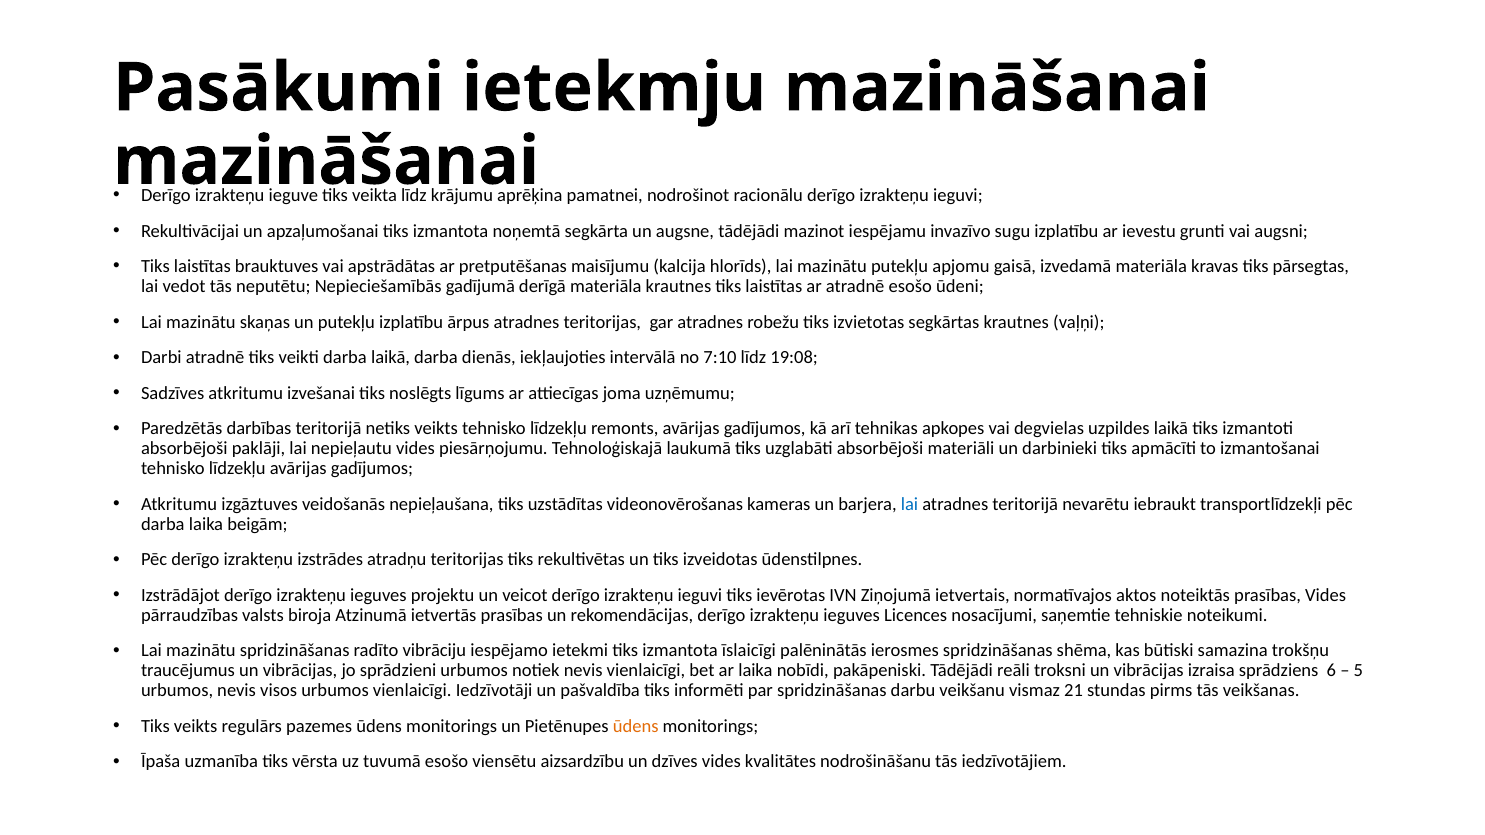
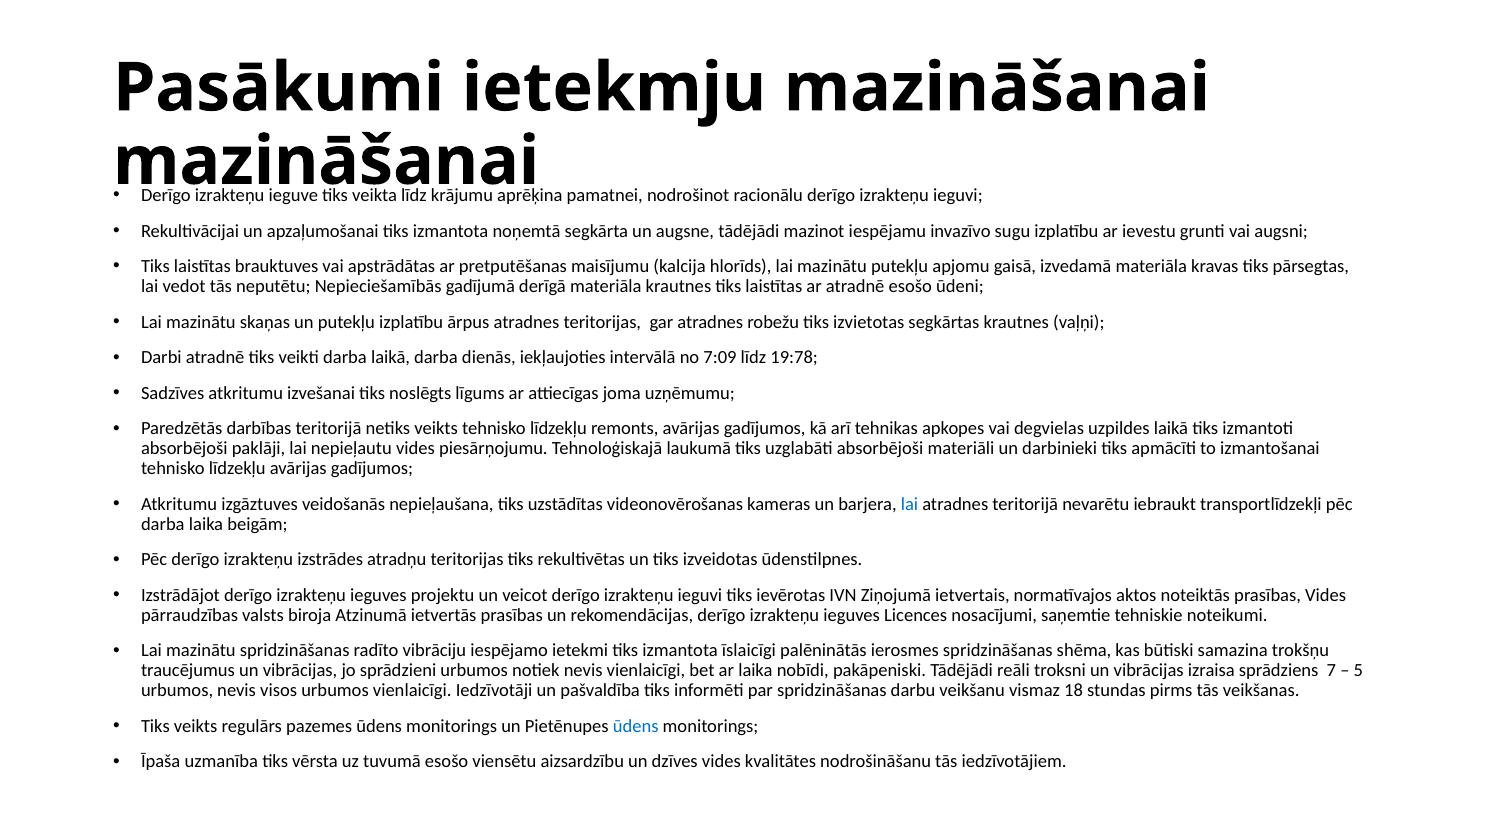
7:10: 7:10 -> 7:09
19:08: 19:08 -> 19:78
6: 6 -> 7
21: 21 -> 18
ūdens at (636, 726) colour: orange -> blue
